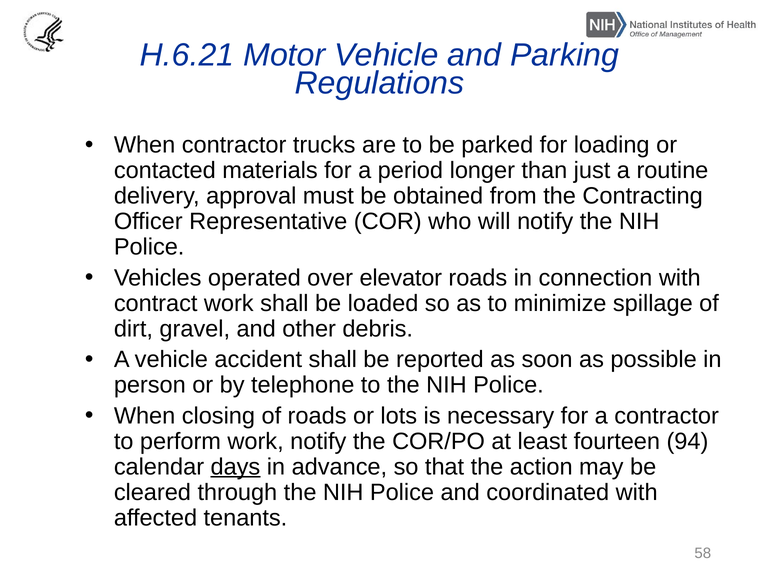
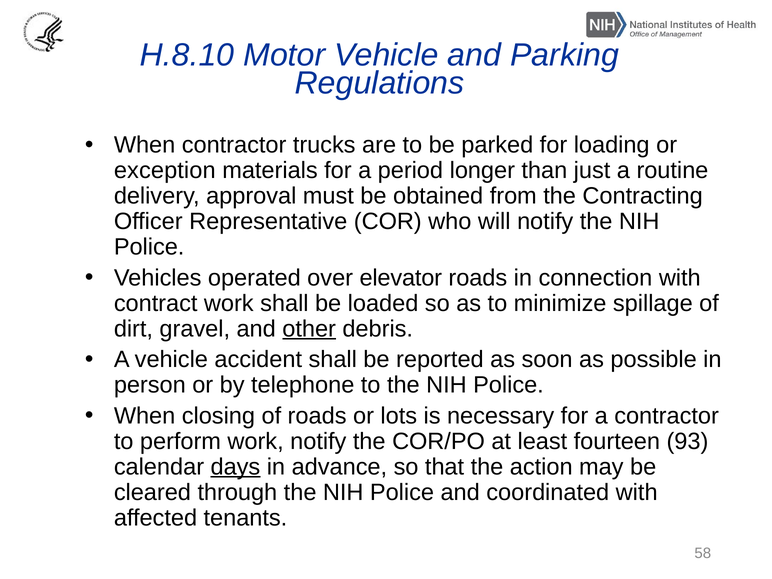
H.6.21: H.6.21 -> H.8.10
contacted: contacted -> exception
other underline: none -> present
94: 94 -> 93
